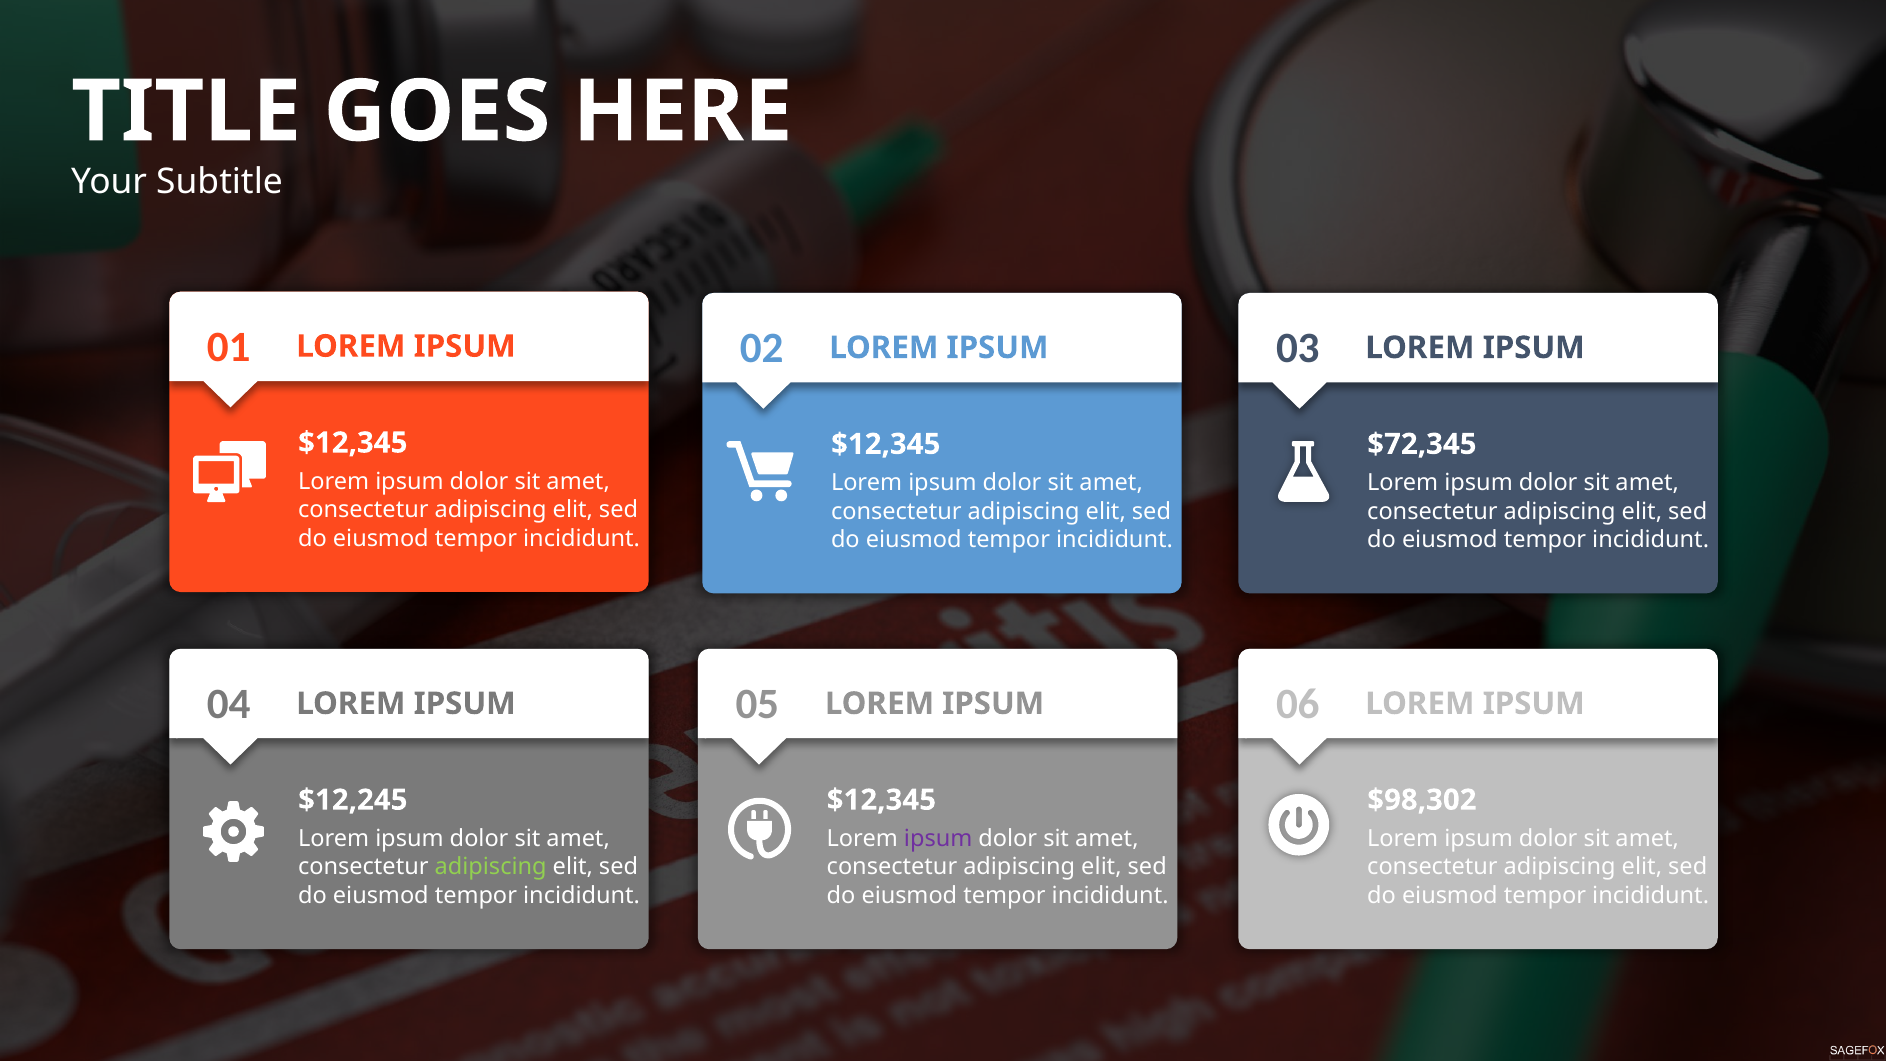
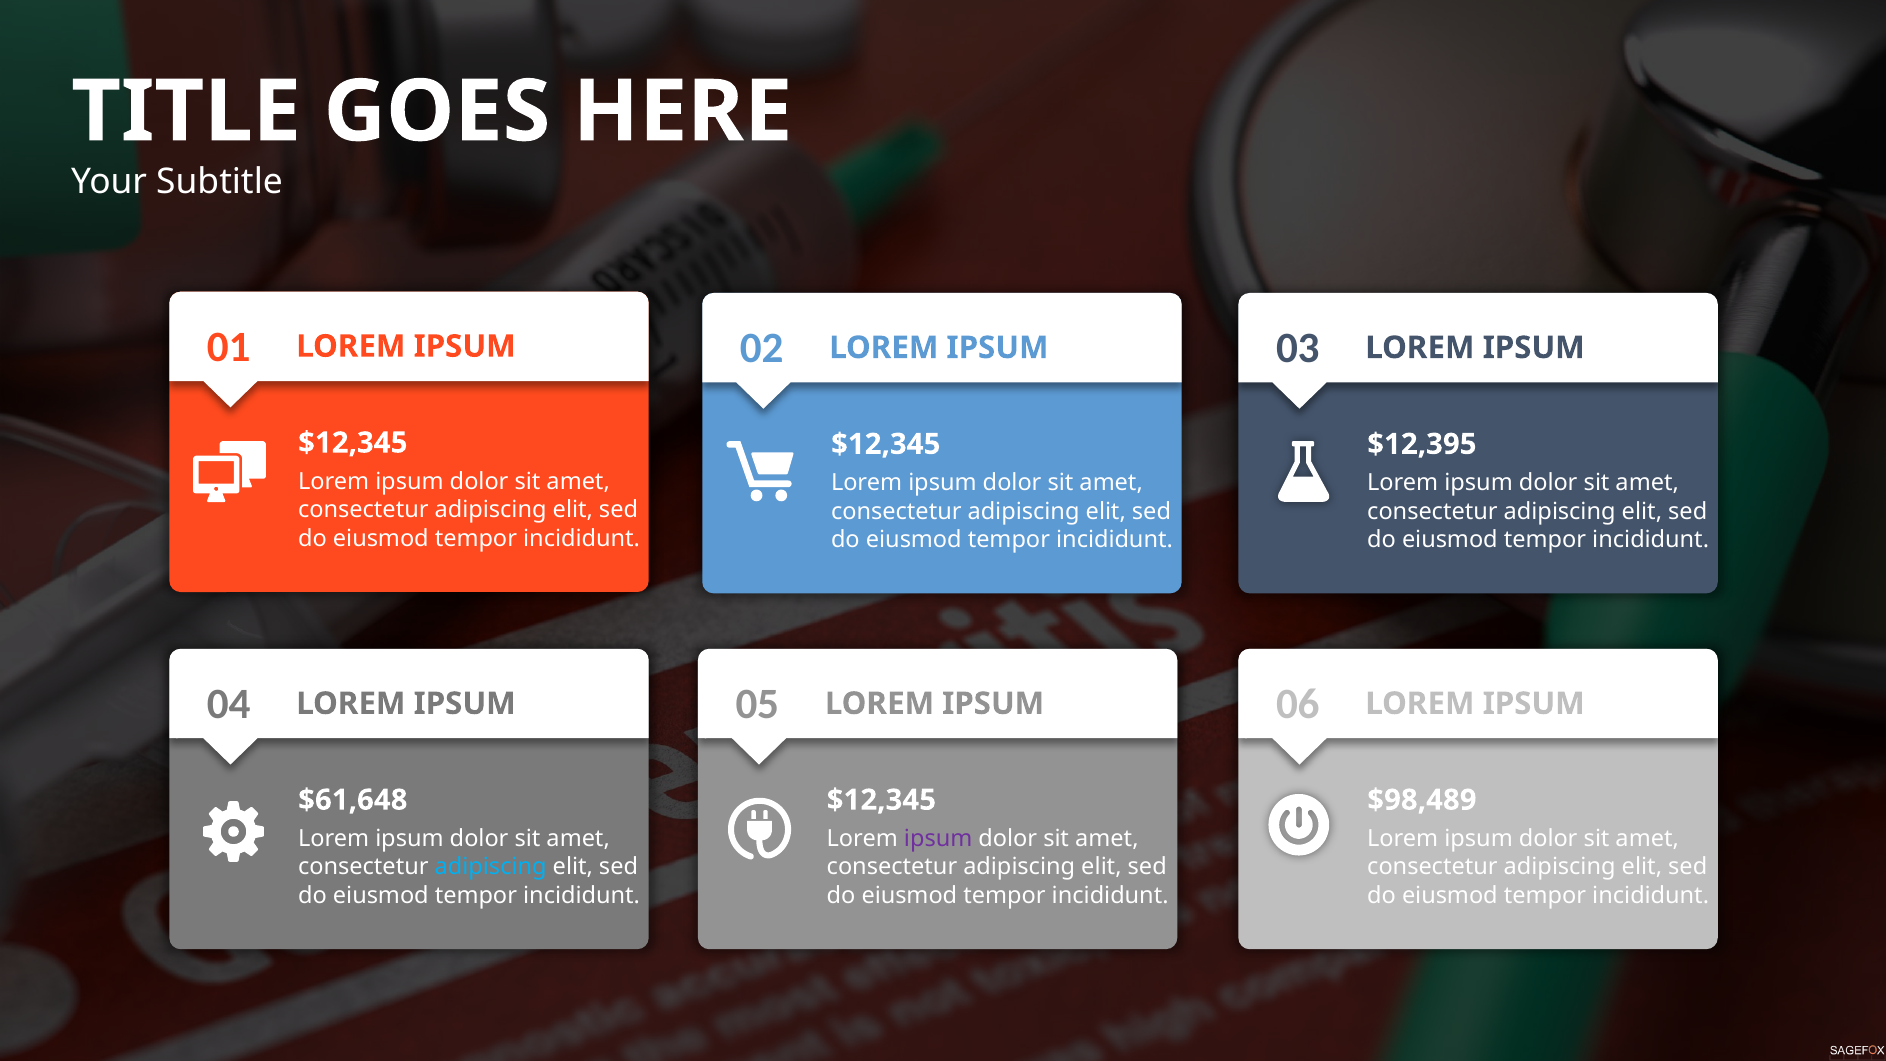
$72,345: $72,345 -> $12,395
$12,245: $12,245 -> $61,648
$98,302: $98,302 -> $98,489
adipiscing at (491, 867) colour: light green -> light blue
